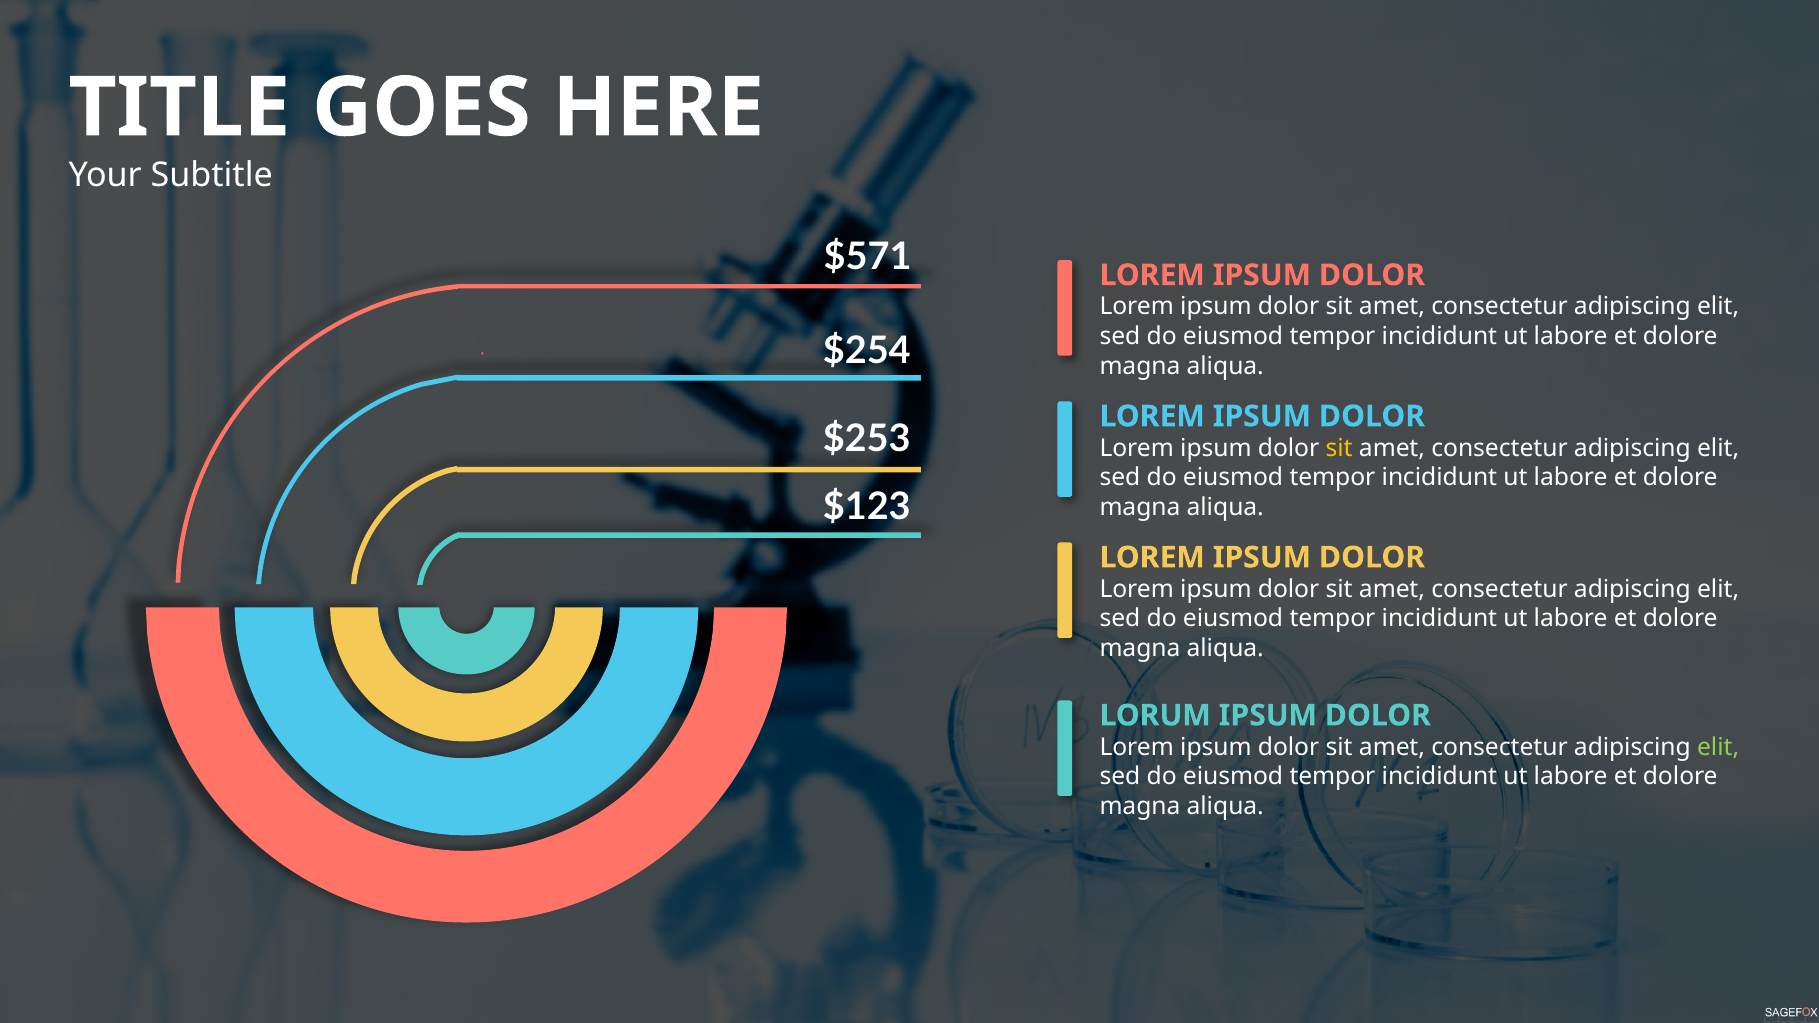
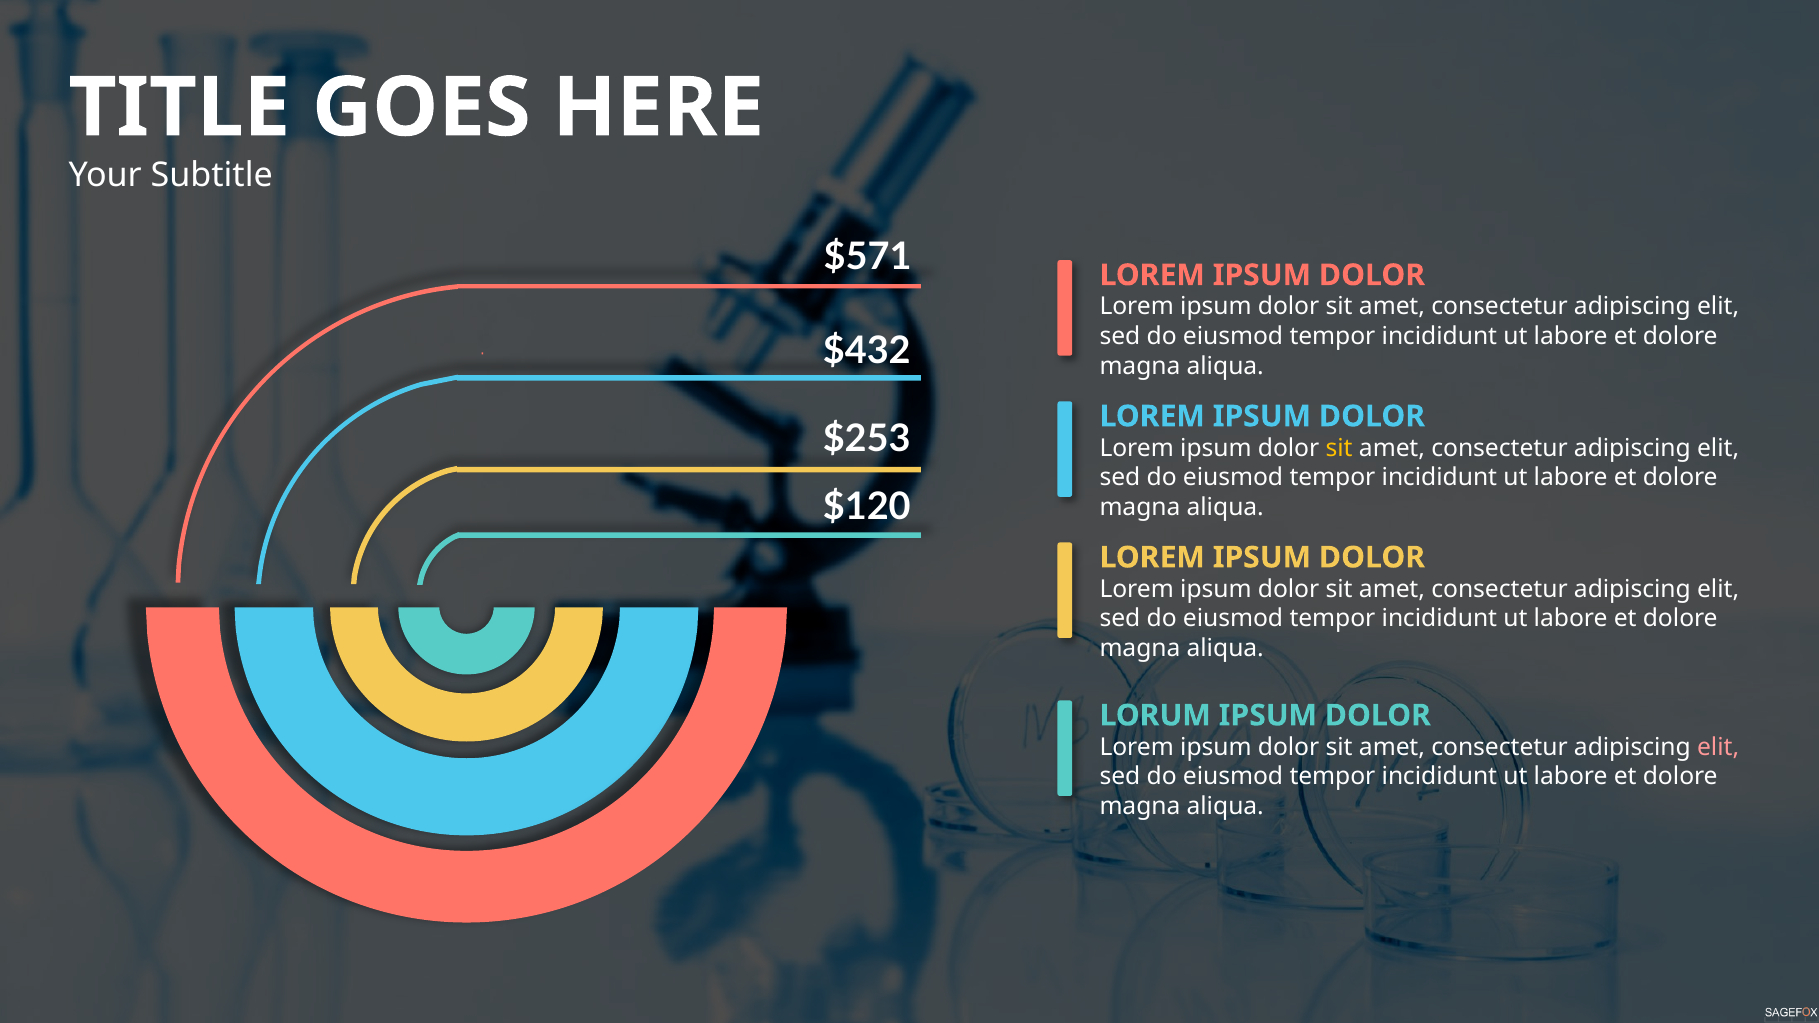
$254: $254 -> $432
$123: $123 -> $120
elit at (1718, 747) colour: light green -> pink
